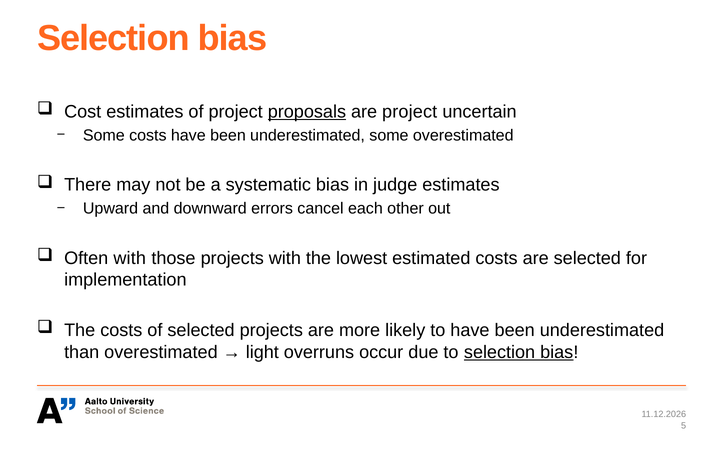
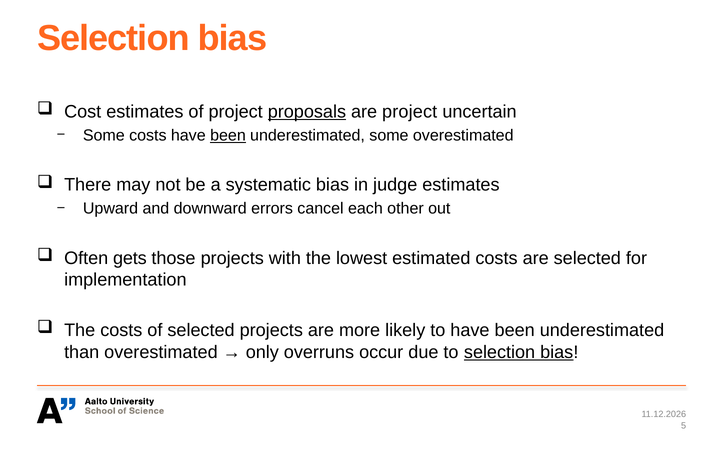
been at (228, 135) underline: none -> present
Often with: with -> gets
light: light -> only
